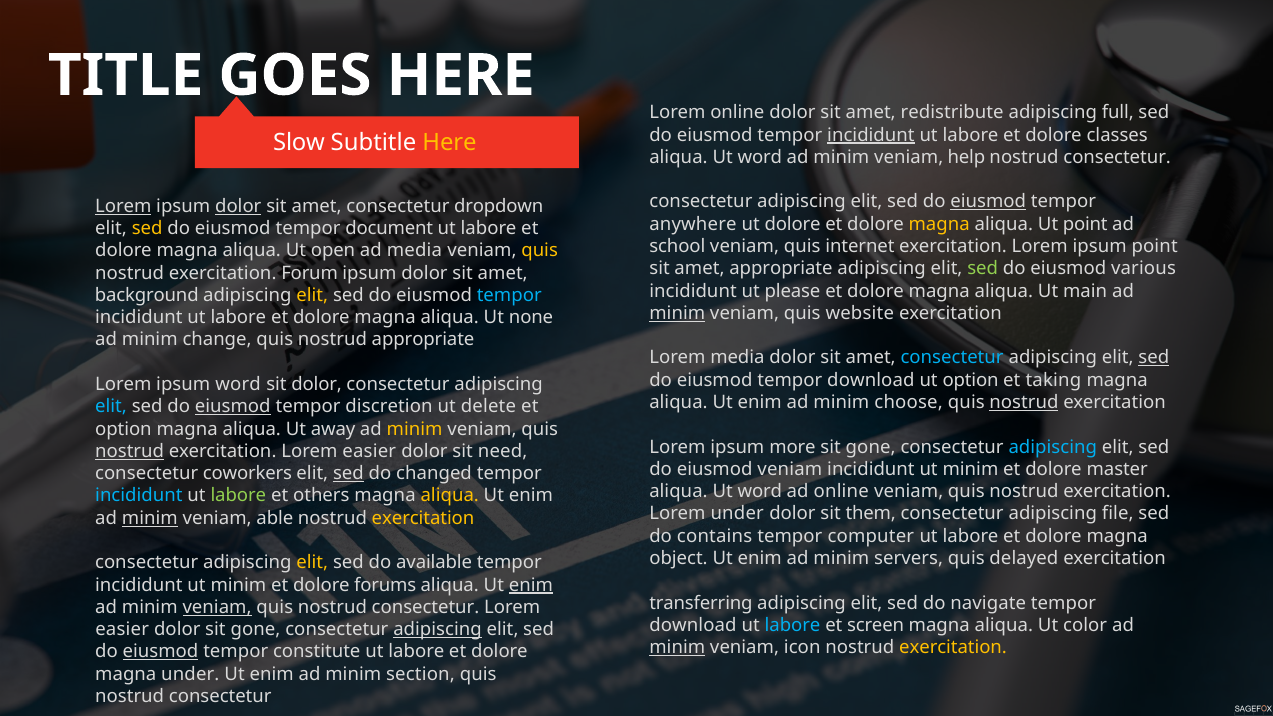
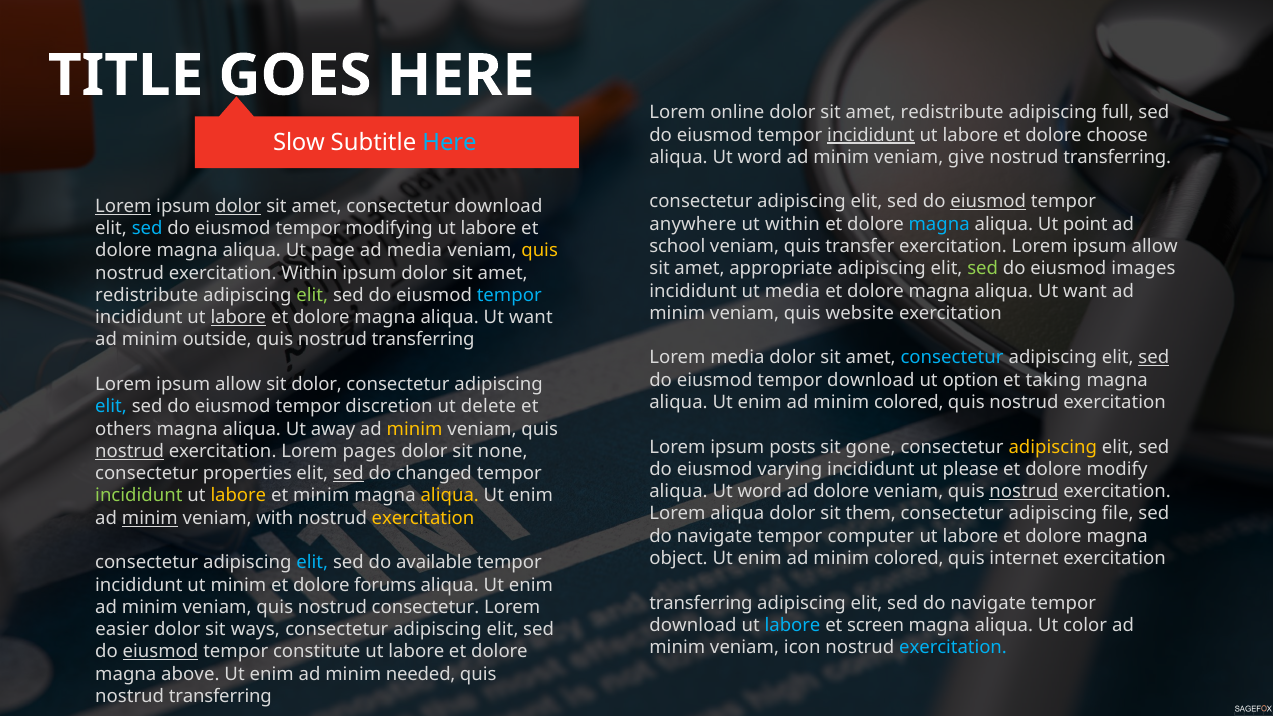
classes: classes -> choose
Here at (450, 142) colour: yellow -> light blue
help: help -> give
consectetur at (1117, 157): consectetur -> transferring
consectetur dropdown: dropdown -> download
ut dolore: dolore -> within
magna at (939, 224) colour: yellow -> light blue
sed at (147, 228) colour: yellow -> light blue
document: document -> modifying
internet: internet -> transfer
exercitation Lorem ipsum point: point -> allow
open: open -> page
various: various -> images
exercitation Forum: Forum -> Within
ut please: please -> media
main at (1085, 291): main -> want
background at (147, 295): background -> redistribute
elit at (312, 295) colour: yellow -> light green
minim at (677, 313) underline: present -> none
labore at (238, 318) underline: none -> present
none at (531, 318): none -> want
change: change -> outside
appropriate at (423, 340): appropriate -> transferring
word at (238, 384): word -> allow
choose at (909, 402): choose -> colored
nostrud at (1024, 402) underline: present -> none
eiusmod at (233, 407) underline: present -> none
option at (123, 429): option -> others
more: more -> posts
adipiscing at (1053, 447) colour: light blue -> yellow
exercitation Lorem easier: easier -> pages
need: need -> none
eiusmod veniam: veniam -> varying
minim at (970, 469): minim -> please
master: master -> modify
coworkers: coworkers -> properties
ad online: online -> dolore
nostrud at (1024, 492) underline: none -> present
incididunt at (139, 496) colour: light blue -> light green
labore at (238, 496) colour: light green -> yellow
et others: others -> minim
Lorem under: under -> aliqua
able: able -> with
contains at (715, 536): contains -> navigate
servers at (909, 558): servers -> colored
delayed: delayed -> internet
elit at (312, 563) colour: yellow -> light blue
enim at (531, 585) underline: present -> none
veniam at (217, 607) underline: present -> none
dolor sit gone: gone -> ways
adipiscing at (438, 630) underline: present -> none
minim at (677, 648) underline: present -> none
exercitation at (953, 648) colour: yellow -> light blue
magna under: under -> above
section: section -> needed
consectetur at (220, 696): consectetur -> transferring
